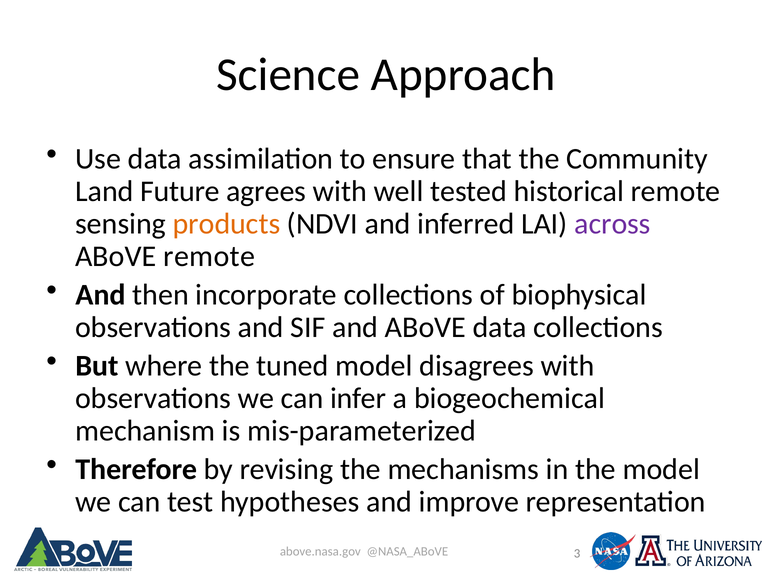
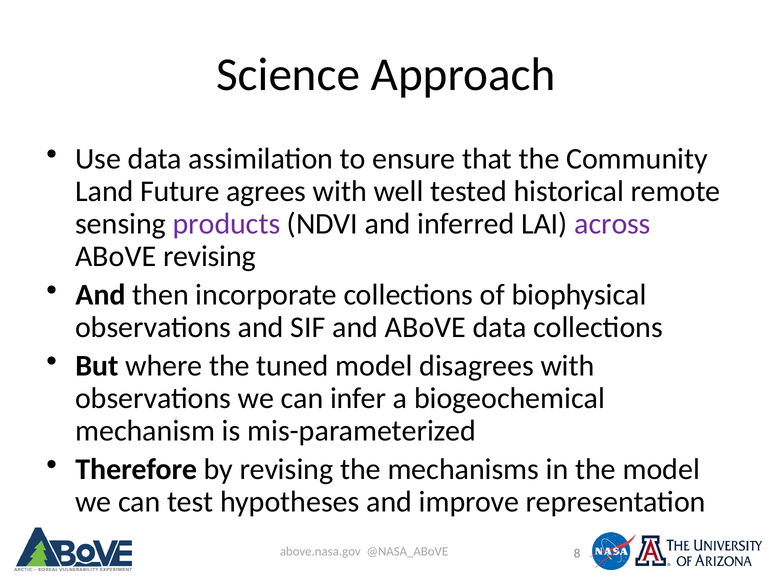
products colour: orange -> purple
ABoVE remote: remote -> revising
3: 3 -> 8
